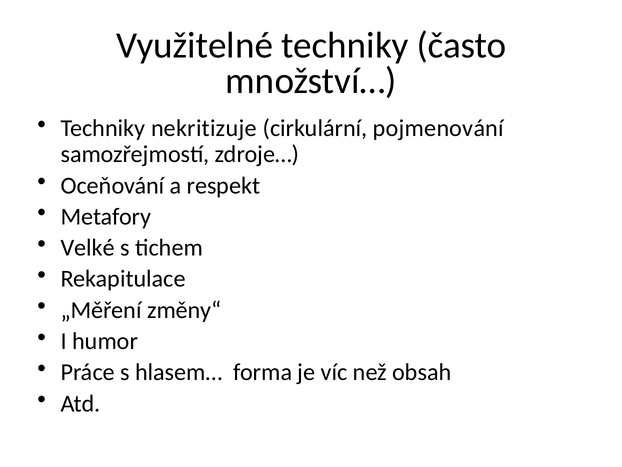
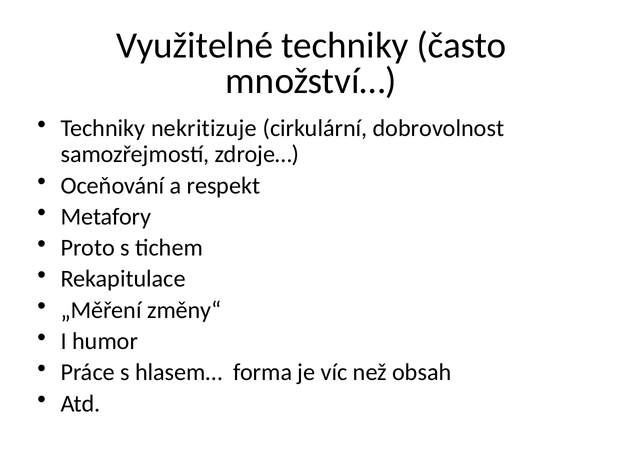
pojmenování: pojmenování -> dobrovolnost
Velké: Velké -> Proto
